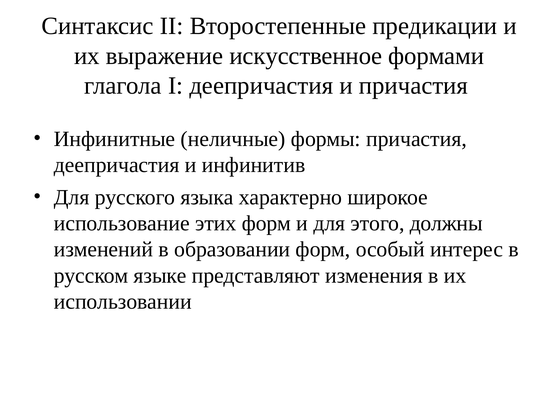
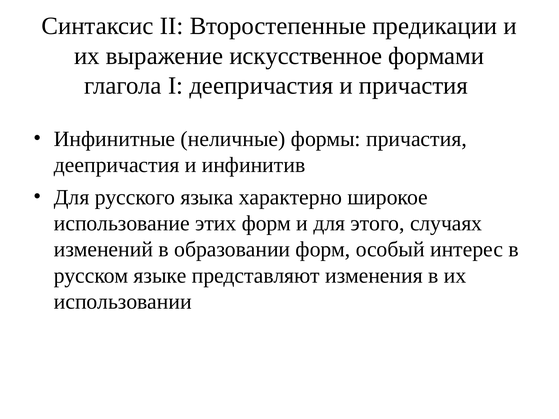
должны: должны -> случаях
